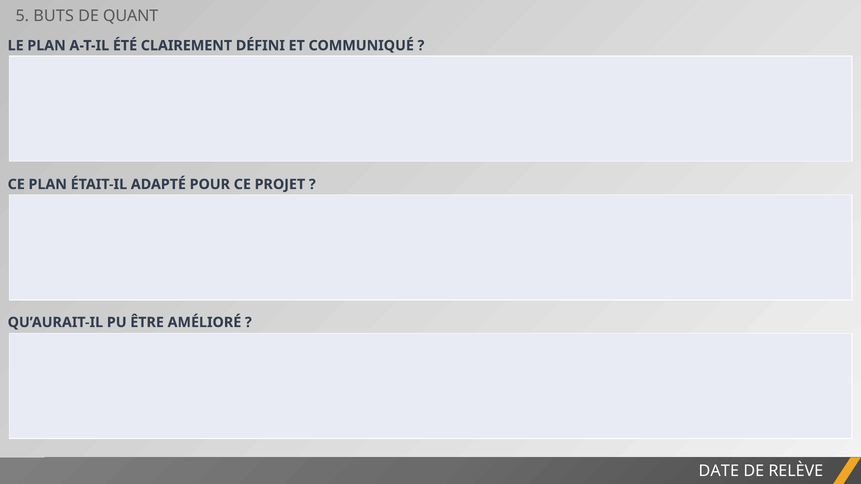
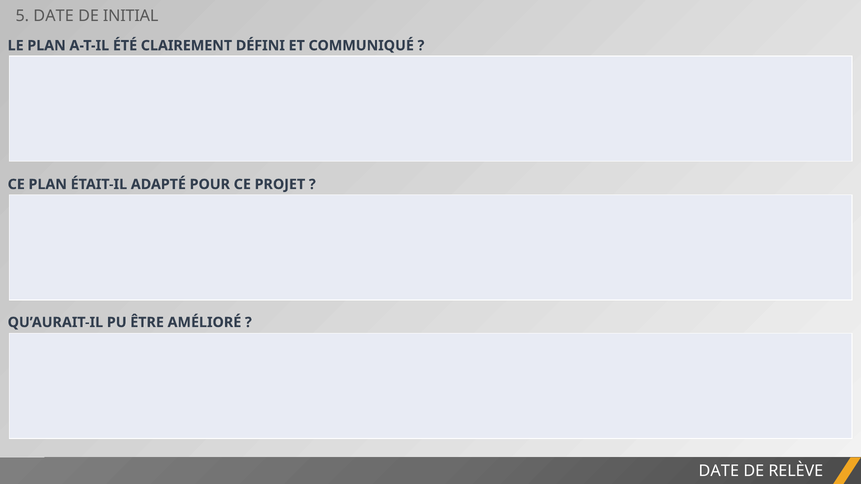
5 BUTS: BUTS -> DATE
QUANT: QUANT -> INITIAL
